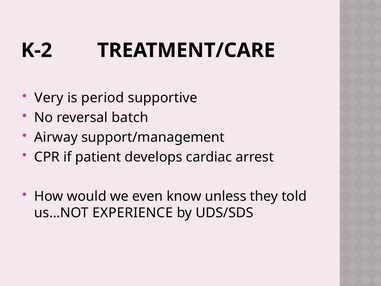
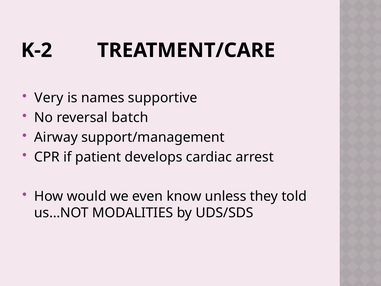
period: period -> names
EXPERIENCE: EXPERIENCE -> MODALITIES
